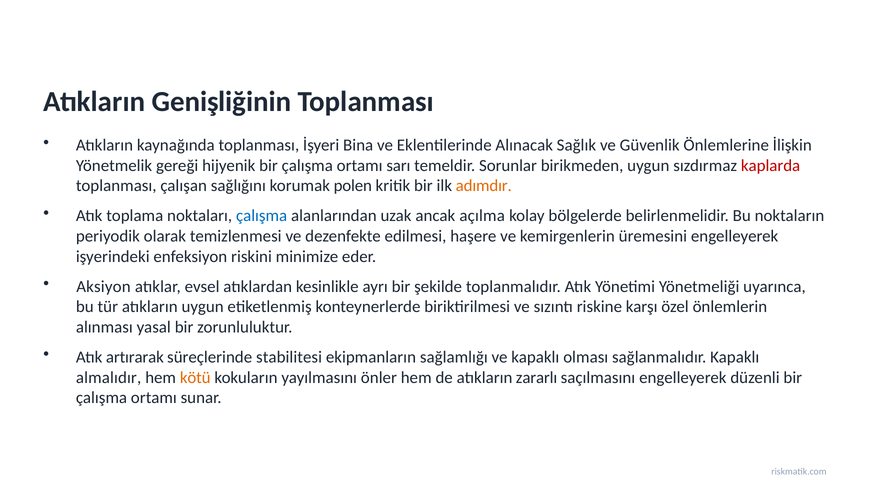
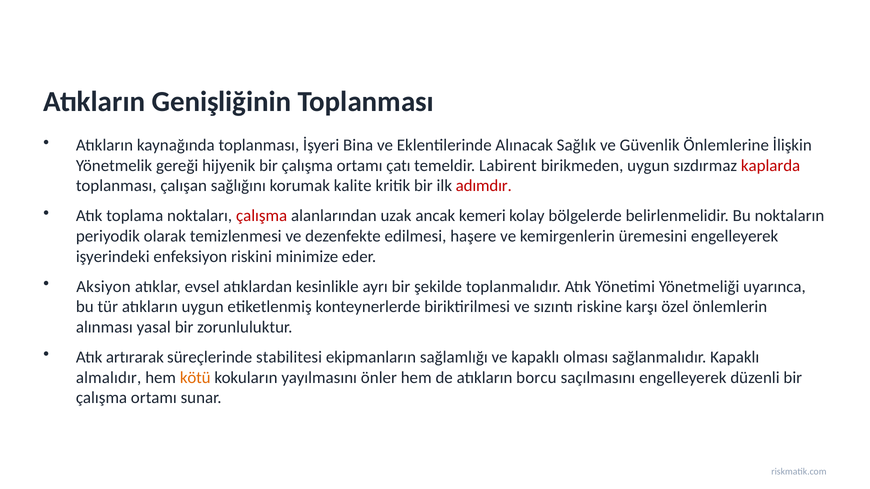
sarı: sarı -> çatı
Sorunlar: Sorunlar -> Labirent
polen: polen -> kalite
adımdır colour: orange -> red
çalışma at (262, 216) colour: blue -> red
açılma: açılma -> kemeri
zararlı: zararlı -> borcu
